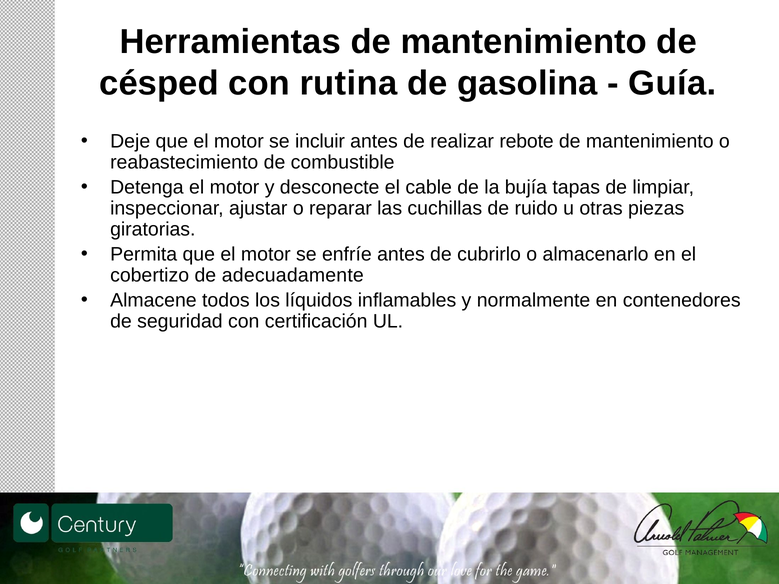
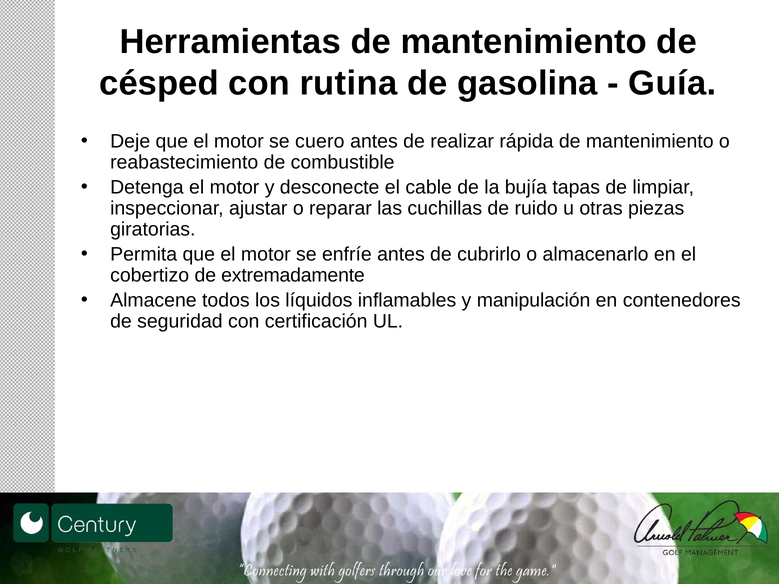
incluir: incluir -> cuero
rebote: rebote -> rápida
adecuadamente: adecuadamente -> extremadamente
normalmente: normalmente -> manipulación
